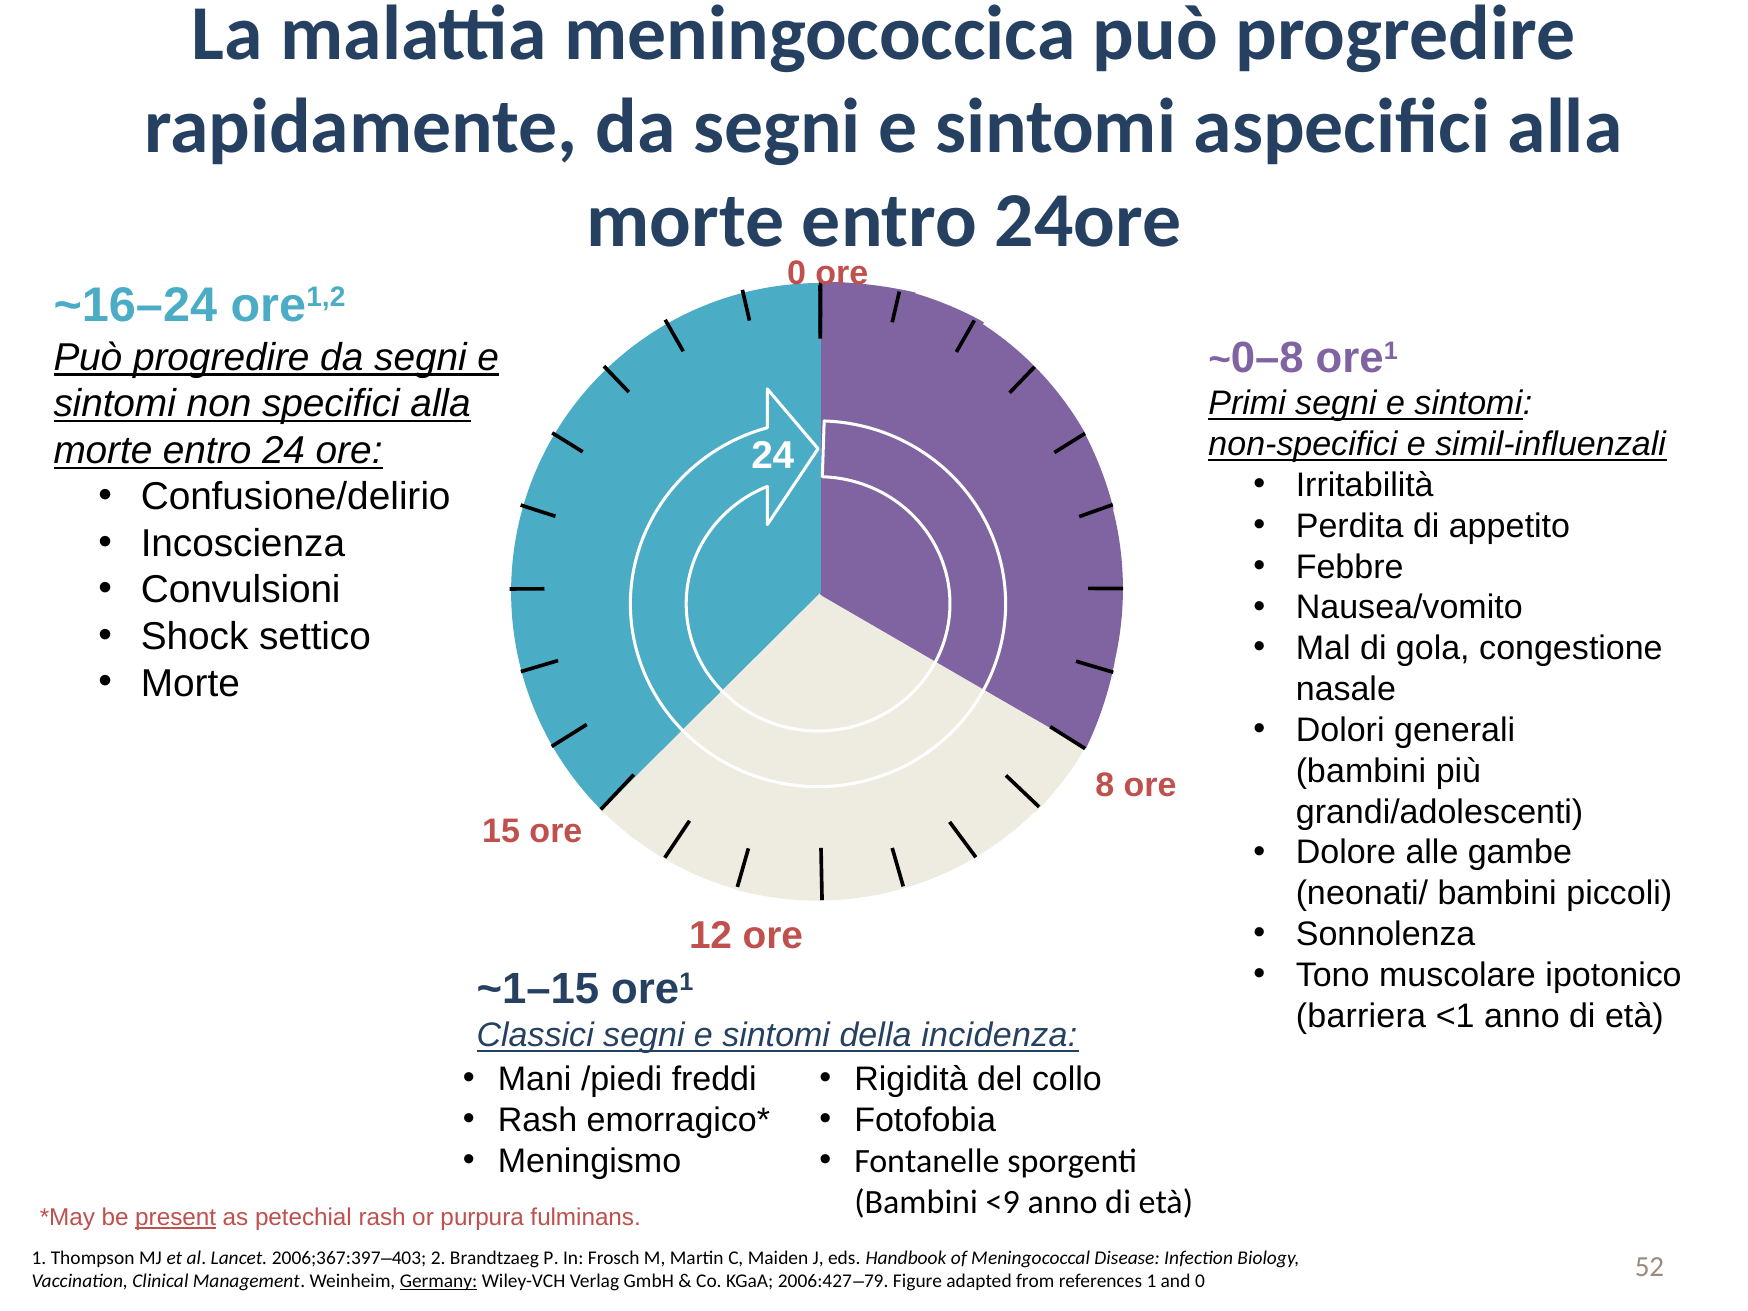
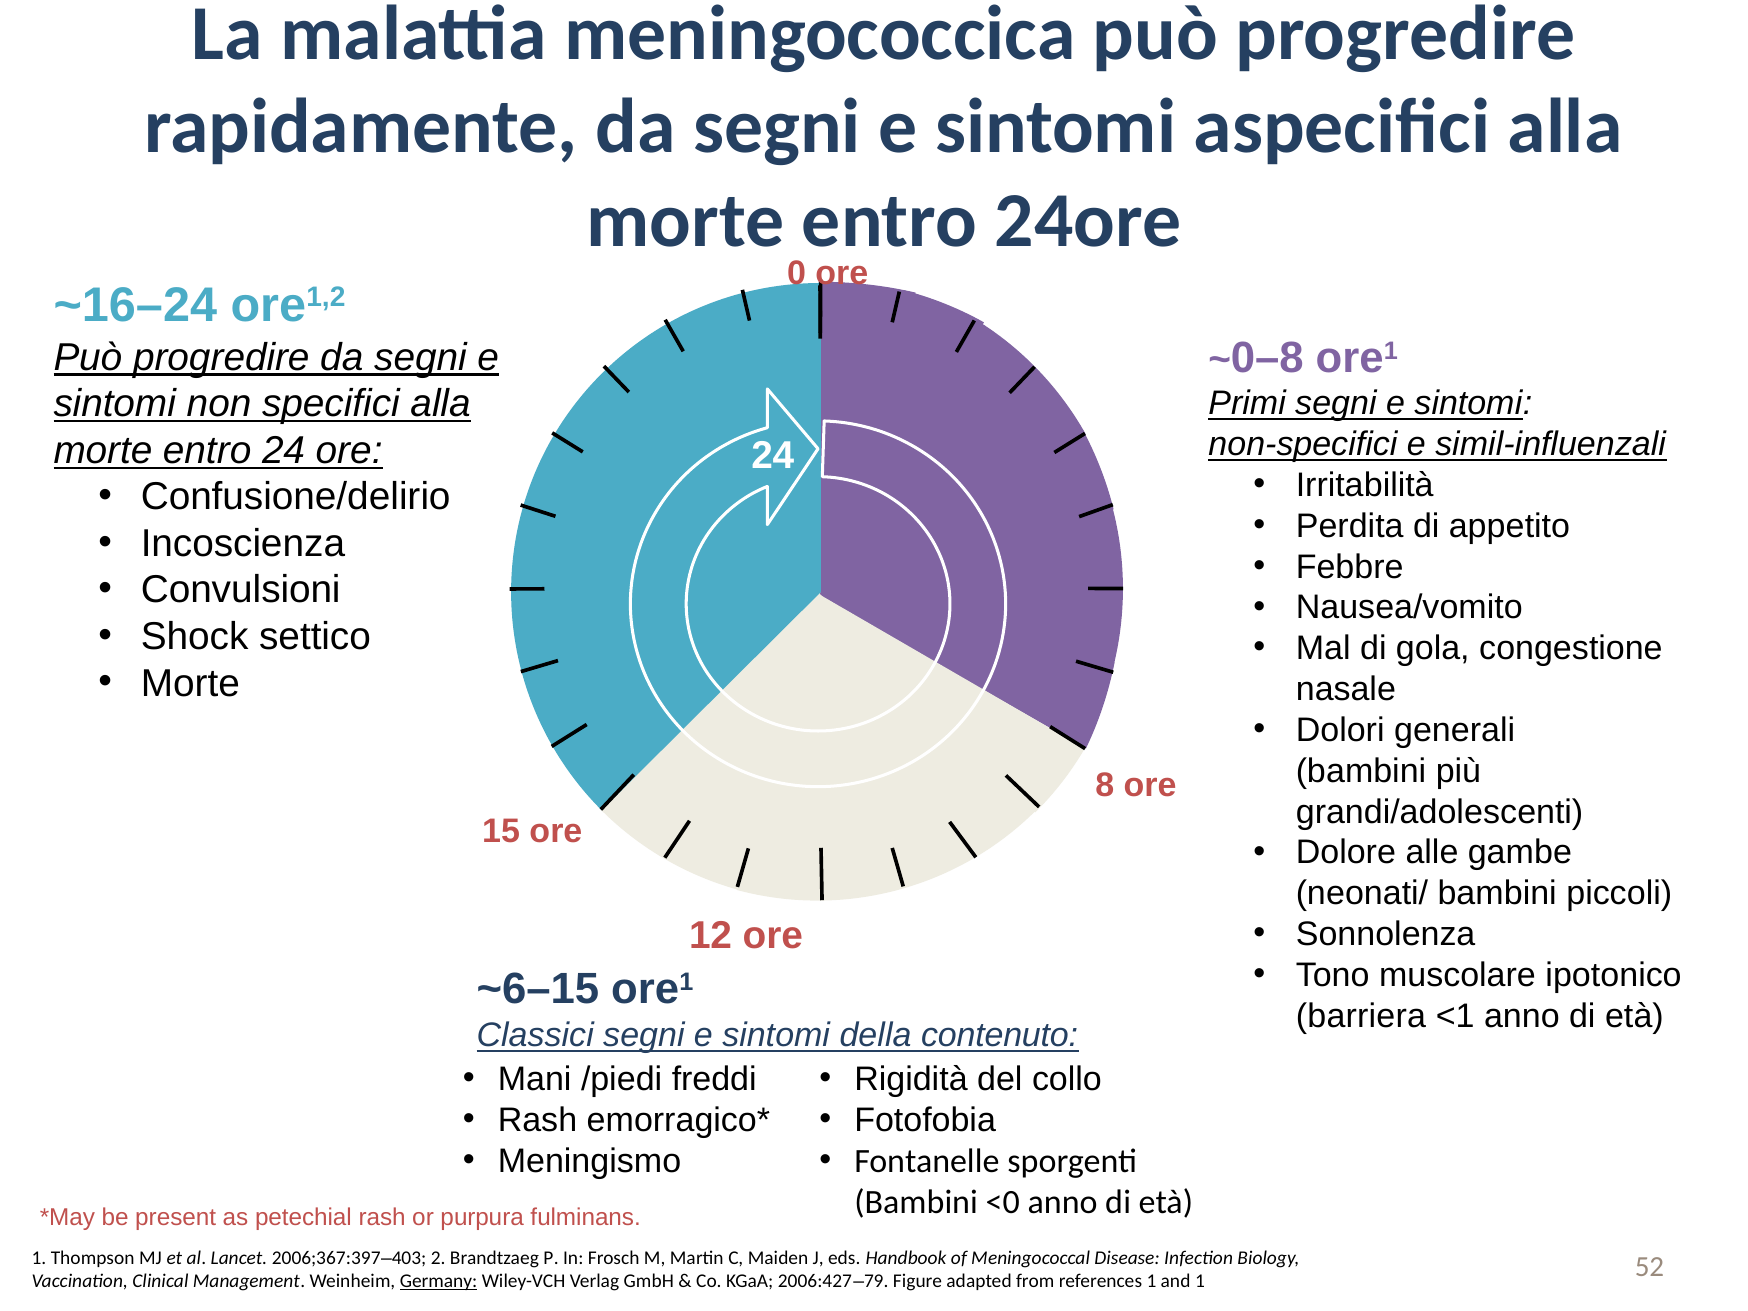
~1–15: ~1–15 -> ~6–15
incidenza: incidenza -> contenuto
<9: <9 -> <0
present underline: present -> none
and 0: 0 -> 1
